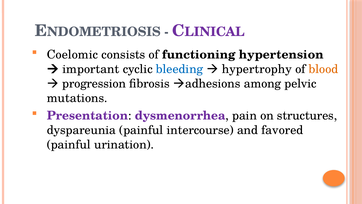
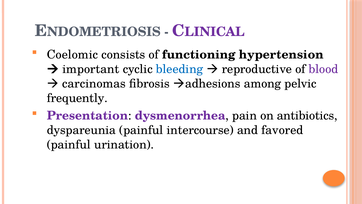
hypertrophy: hypertrophy -> reproductive
blood colour: orange -> purple
progression: progression -> carcinomas
mutations: mutations -> frequently
structures: structures -> antibiotics
